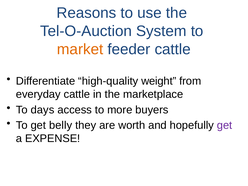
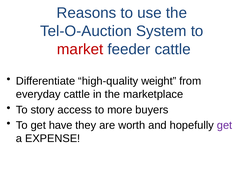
market colour: orange -> red
days: days -> story
belly: belly -> have
